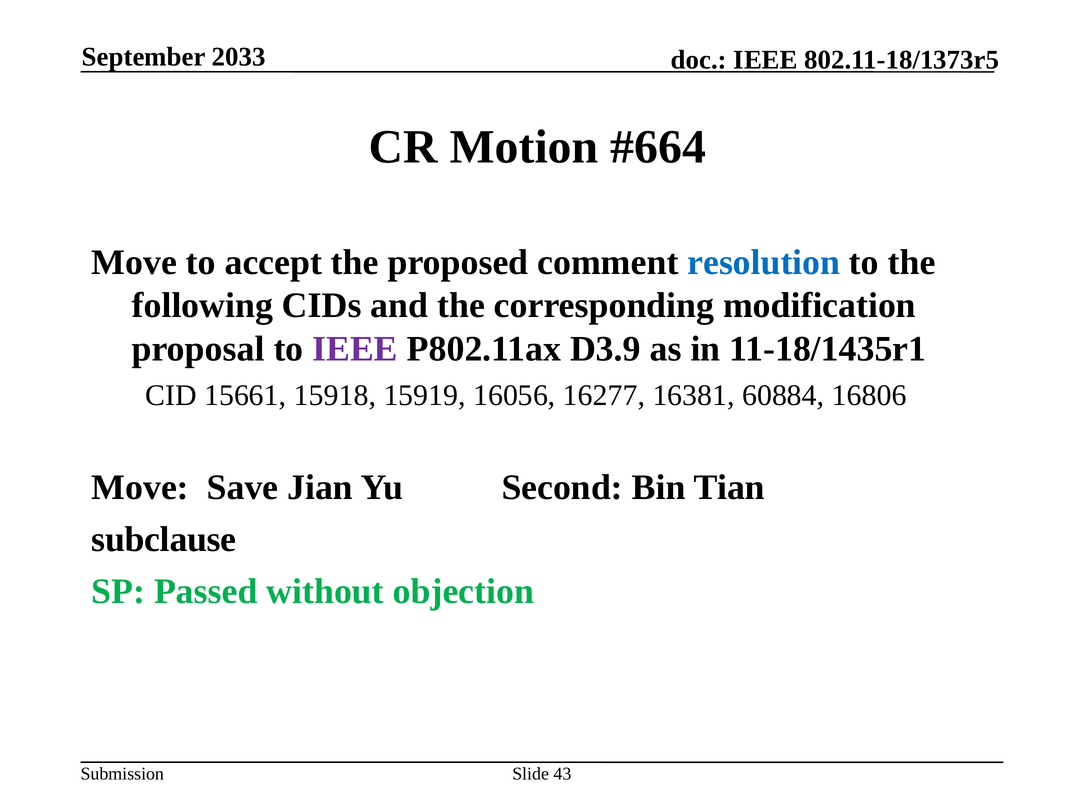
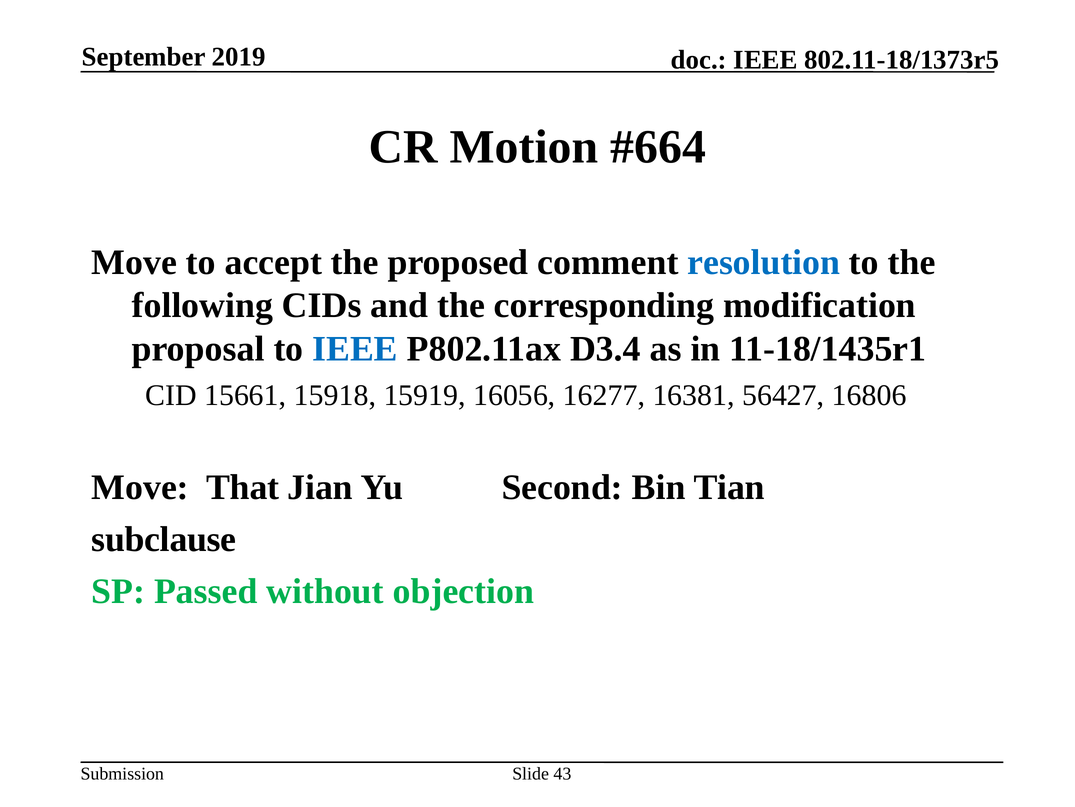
2033: 2033 -> 2019
IEEE at (355, 348) colour: purple -> blue
D3.9: D3.9 -> D3.4
60884: 60884 -> 56427
Save: Save -> That
